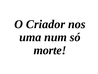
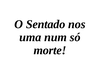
Criador: Criador -> Sentado
